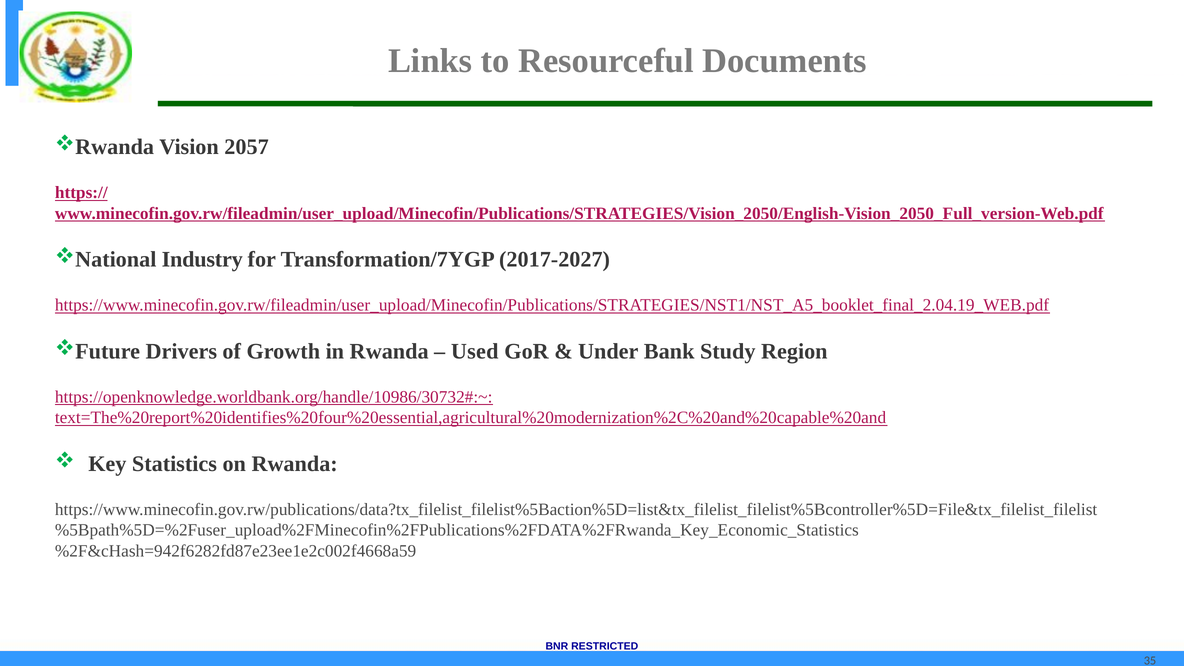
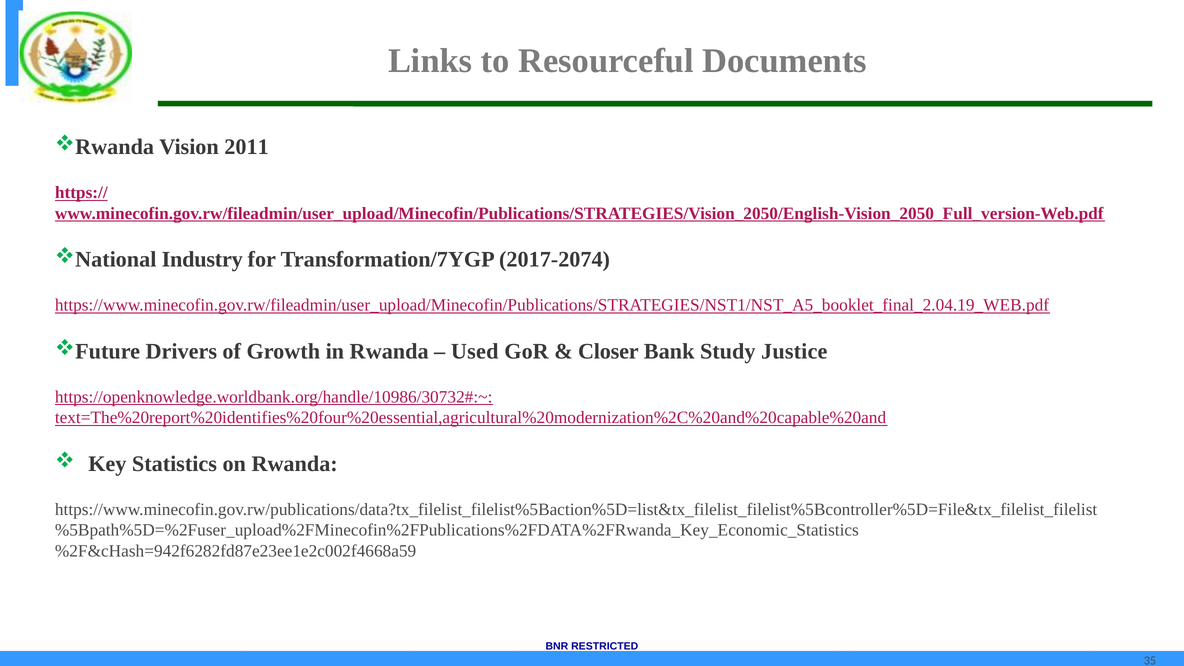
2057: 2057 -> 2011
2017-2027: 2017-2027 -> 2017-2074
Under: Under -> Closer
Region: Region -> Justice
